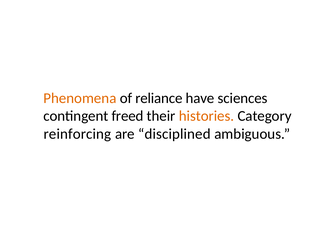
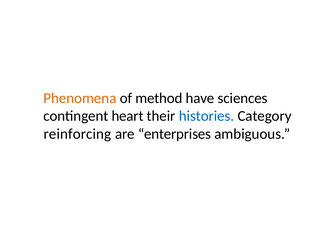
reliance: reliance -> method
freed: freed -> heart
histories colour: orange -> blue
disciplined: disciplined -> enterprises
